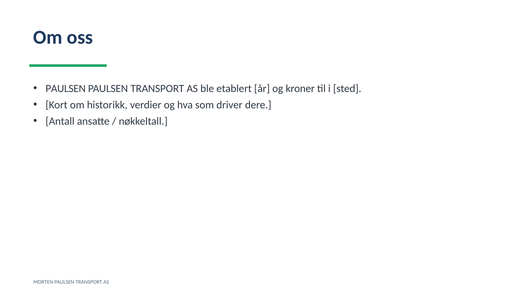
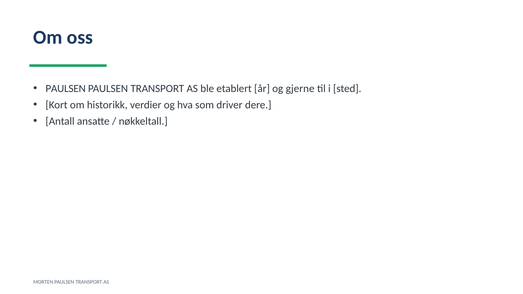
kroner: kroner -> gjerne
